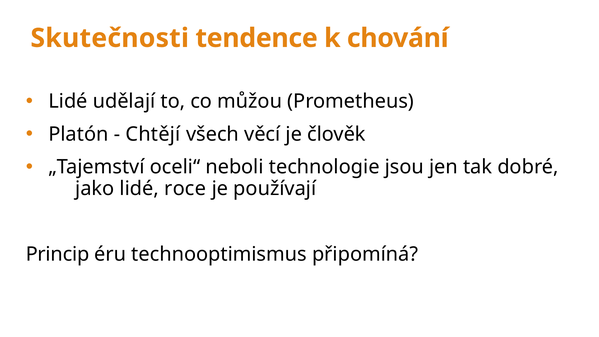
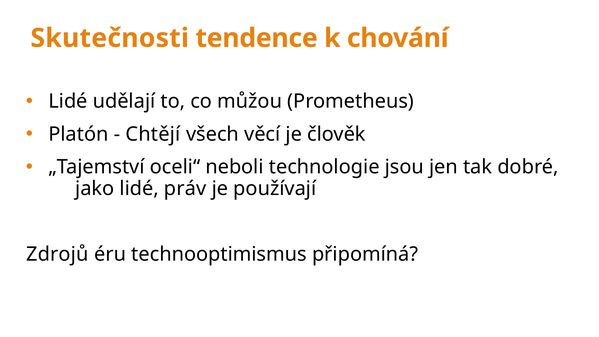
roce: roce -> práv
Princip: Princip -> Zdrojů
